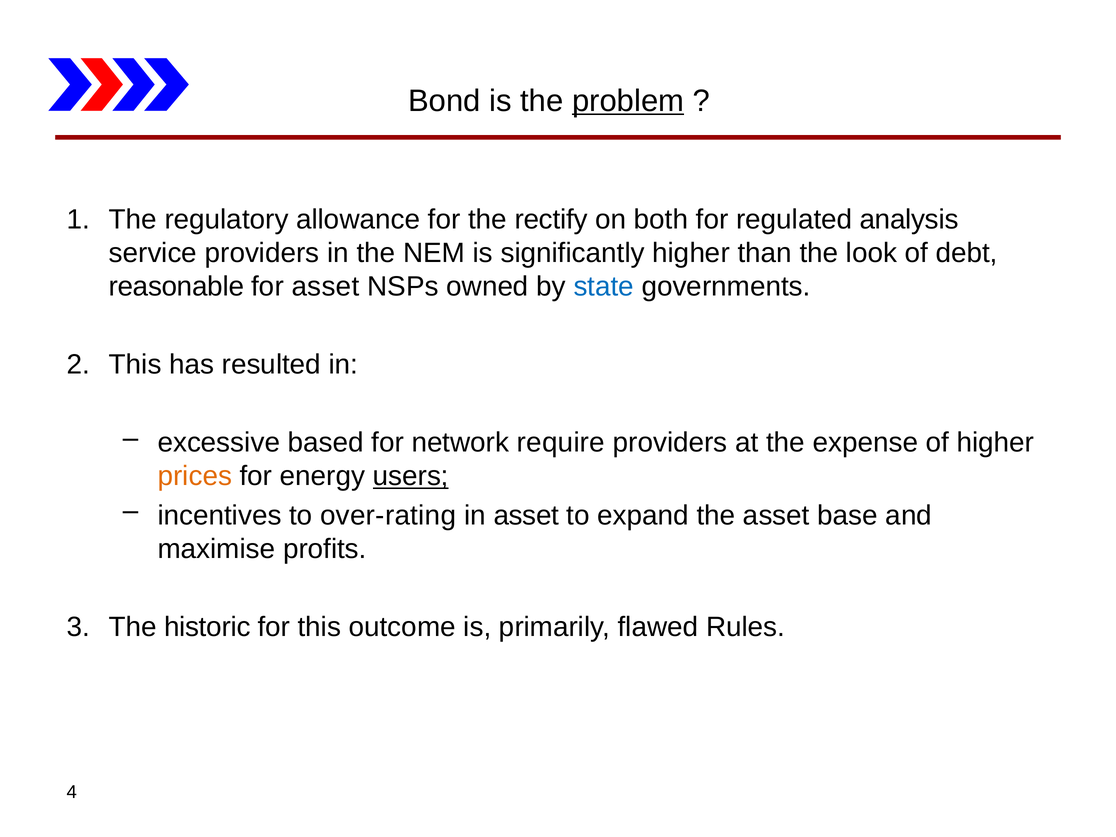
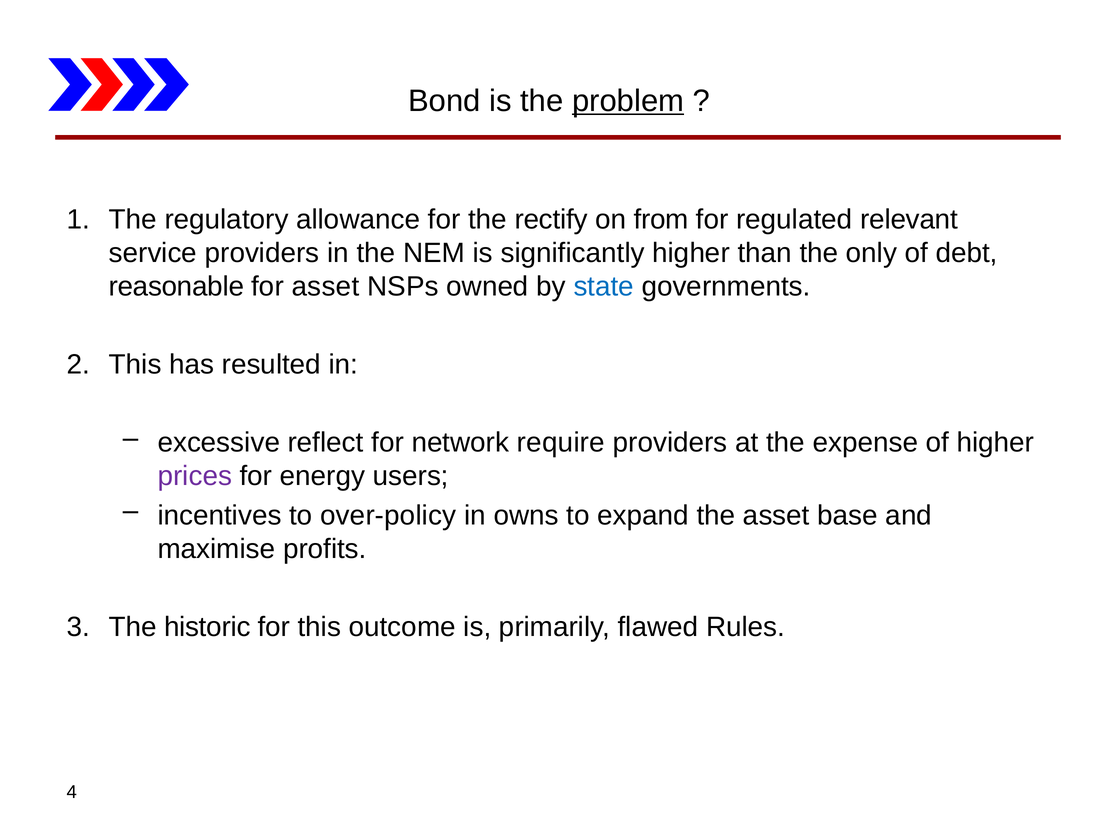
both: both -> from
analysis: analysis -> relevant
look: look -> only
based: based -> reflect
prices colour: orange -> purple
users underline: present -> none
over-rating: over-rating -> over-policy
in asset: asset -> owns
